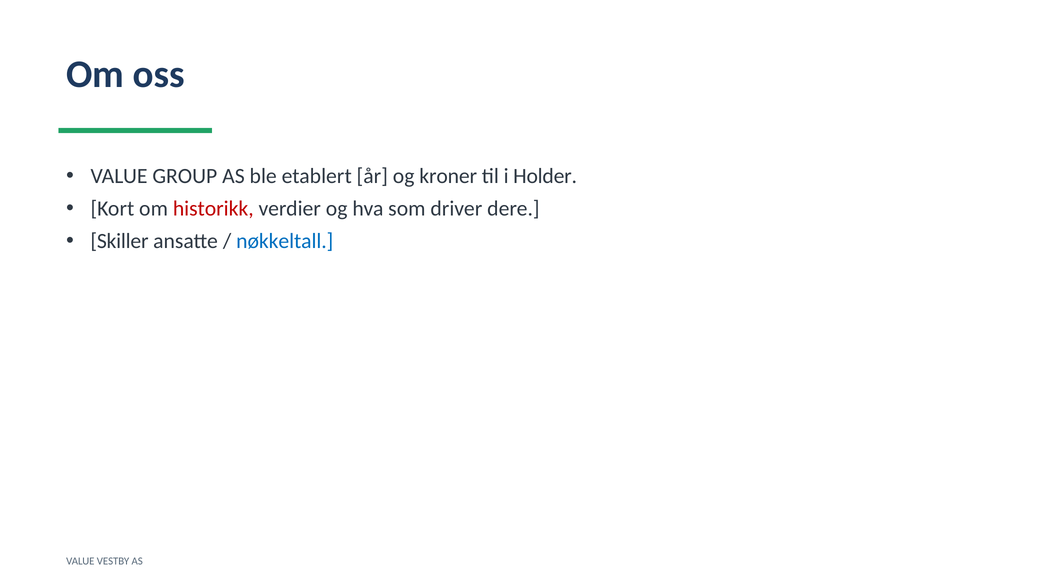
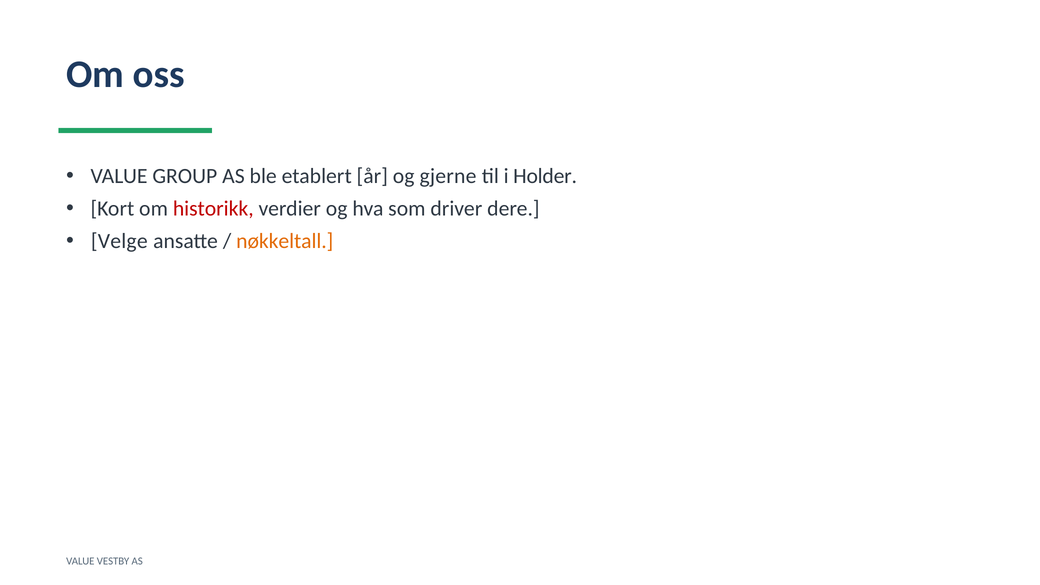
kroner: kroner -> gjerne
Skiller: Skiller -> Velge
nøkkeltall colour: blue -> orange
